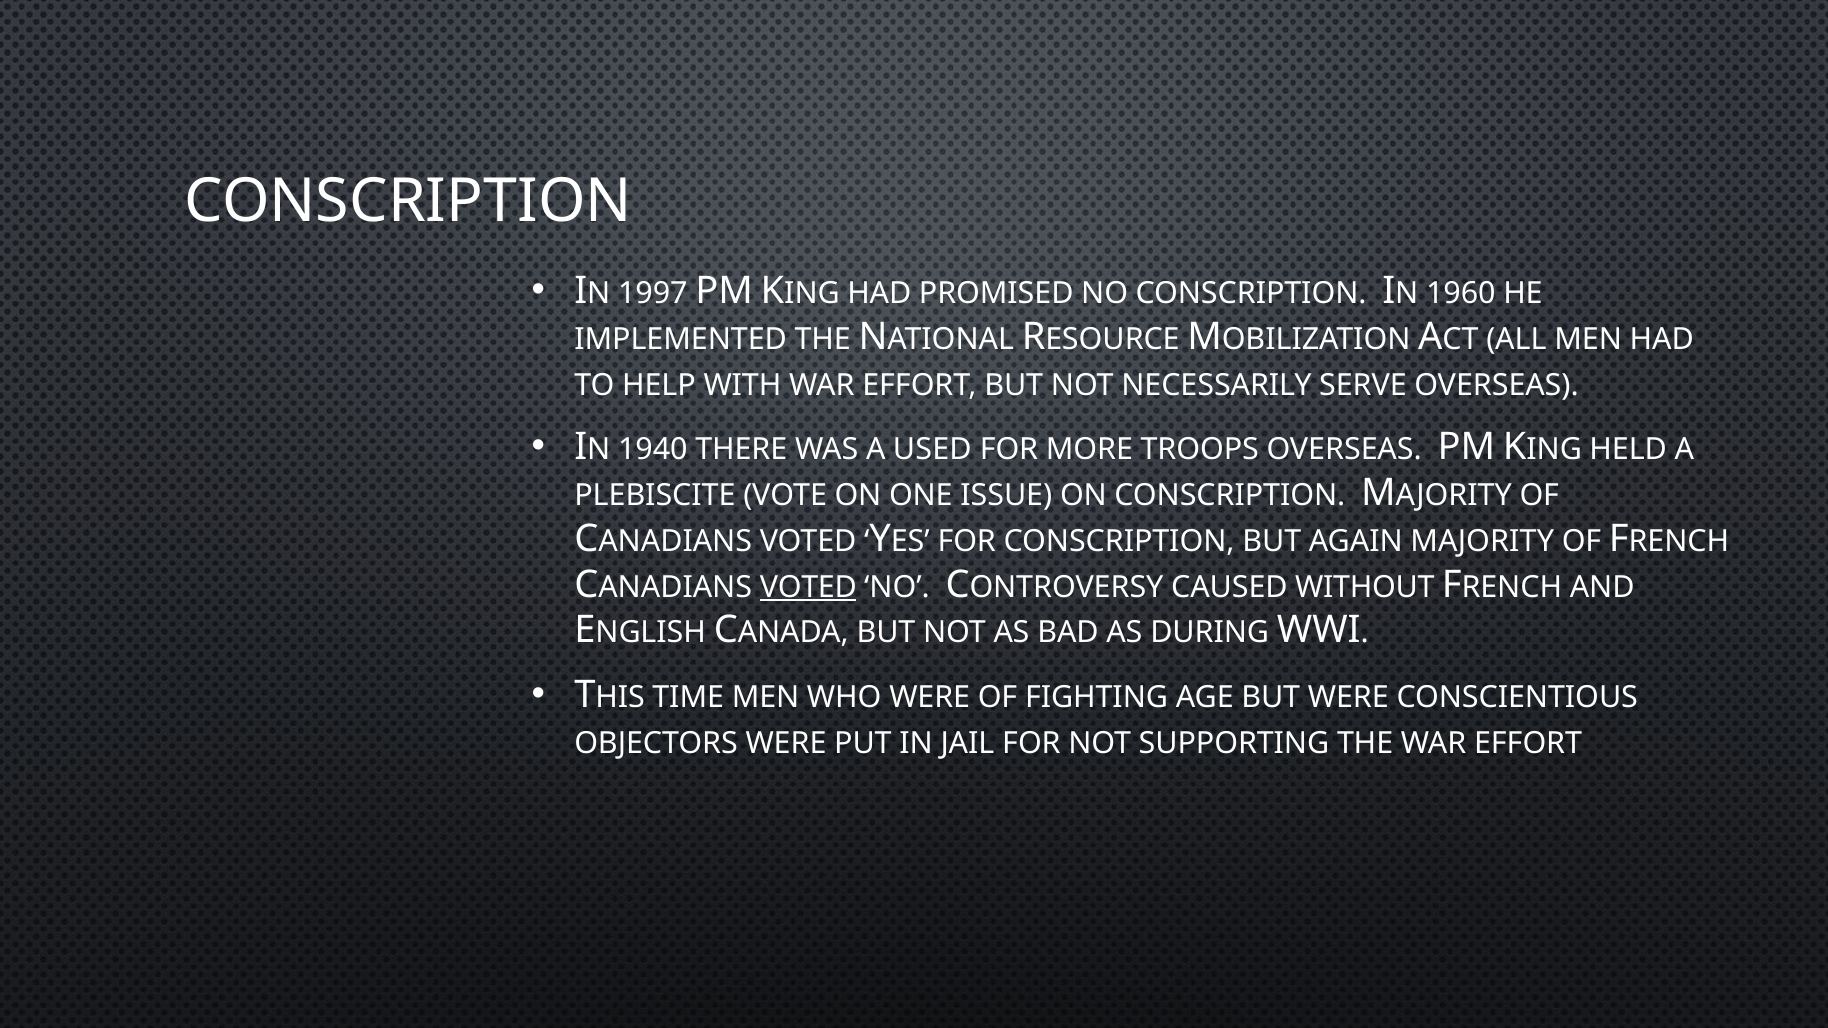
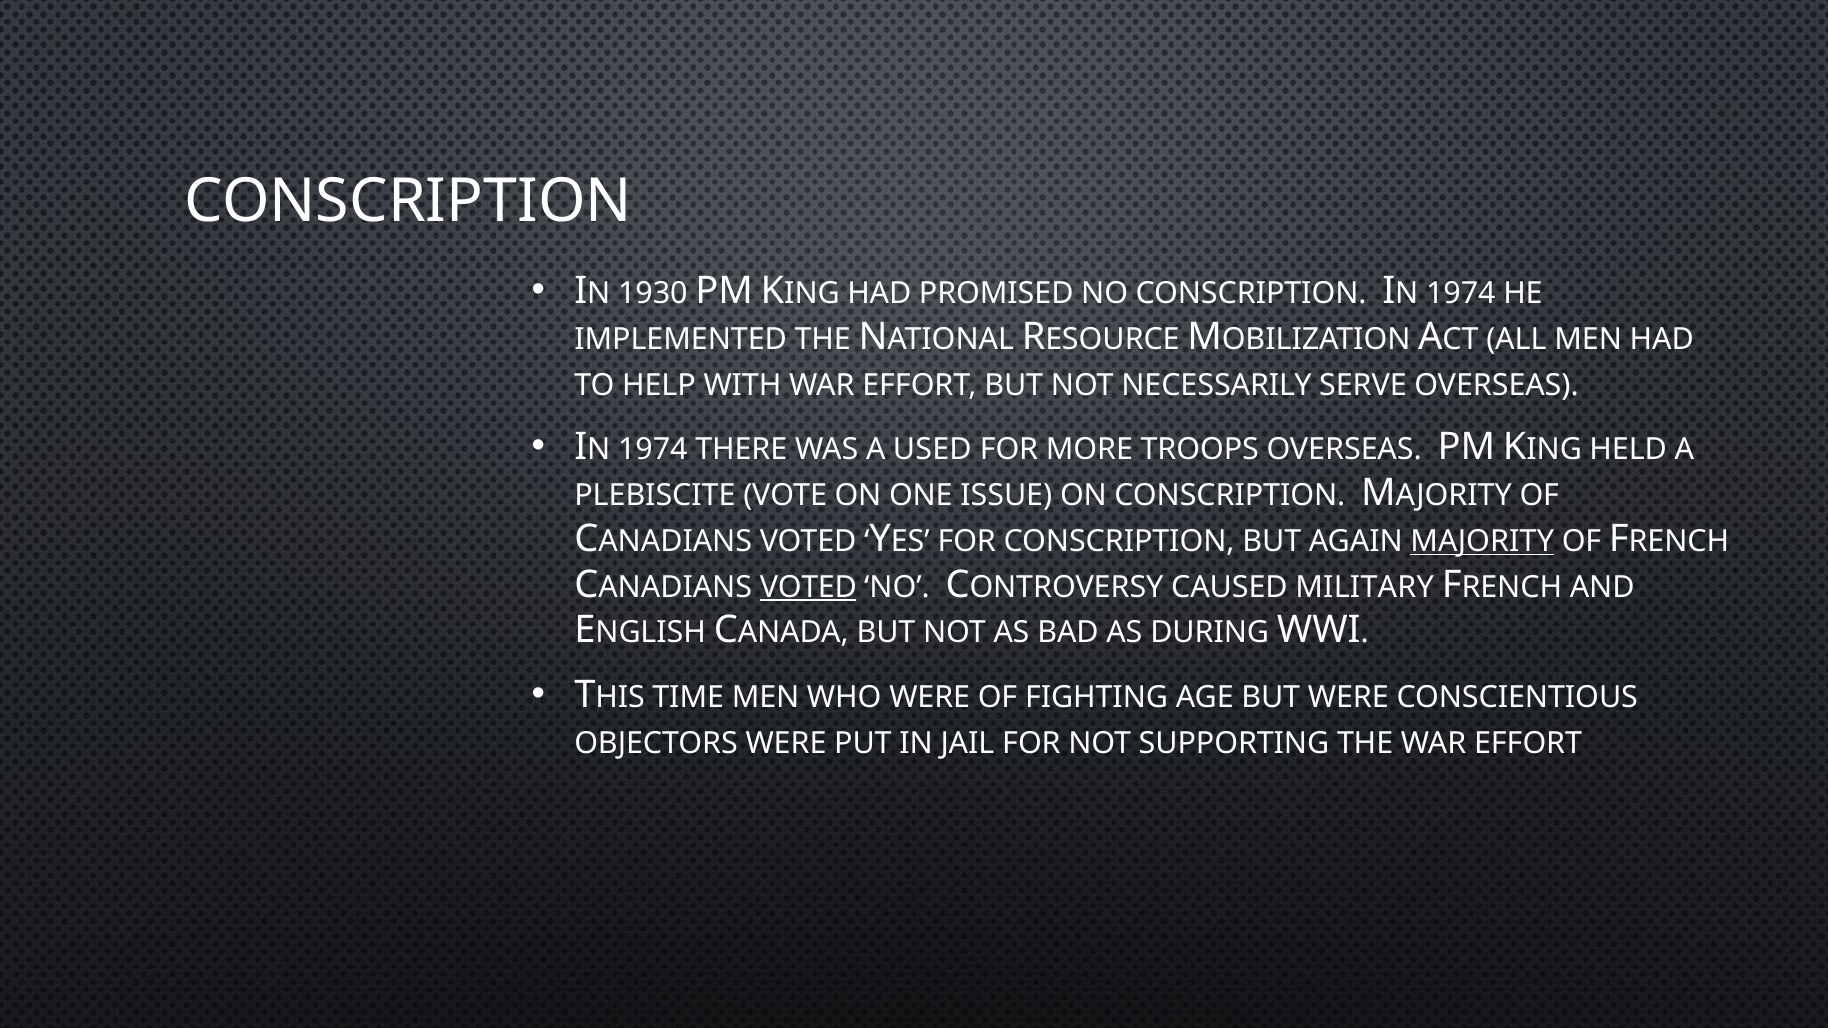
1997: 1997 -> 1930
1960 at (1461, 294): 1960 -> 1974
1940 at (653, 450): 1940 -> 1974
MAJORITY underline: none -> present
WITHOUT: WITHOUT -> MILITARY
